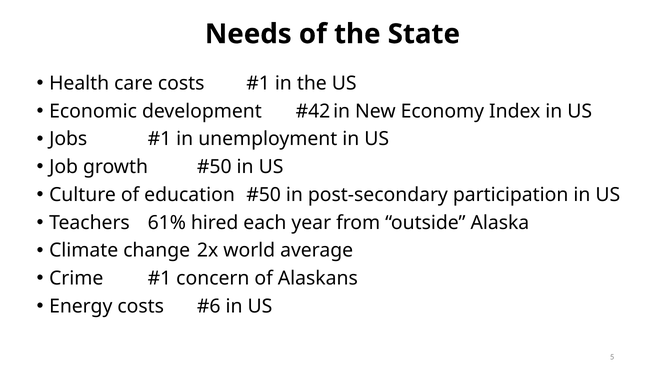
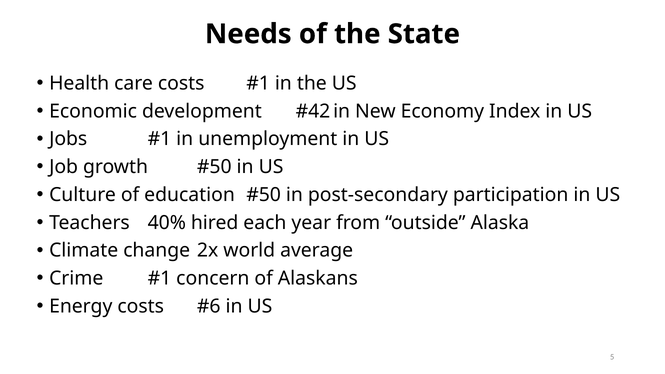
61%: 61% -> 40%
